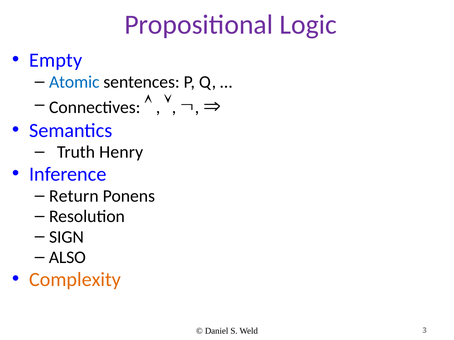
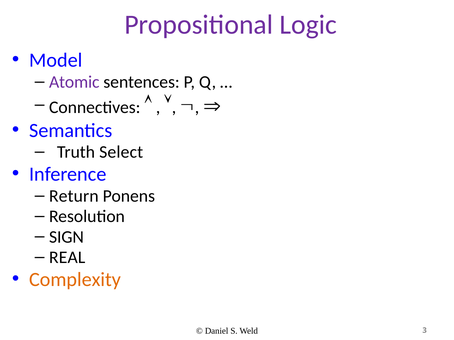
Empty: Empty -> Model
Atomic colour: blue -> purple
Henry: Henry -> Select
ALSO: ALSO -> REAL
